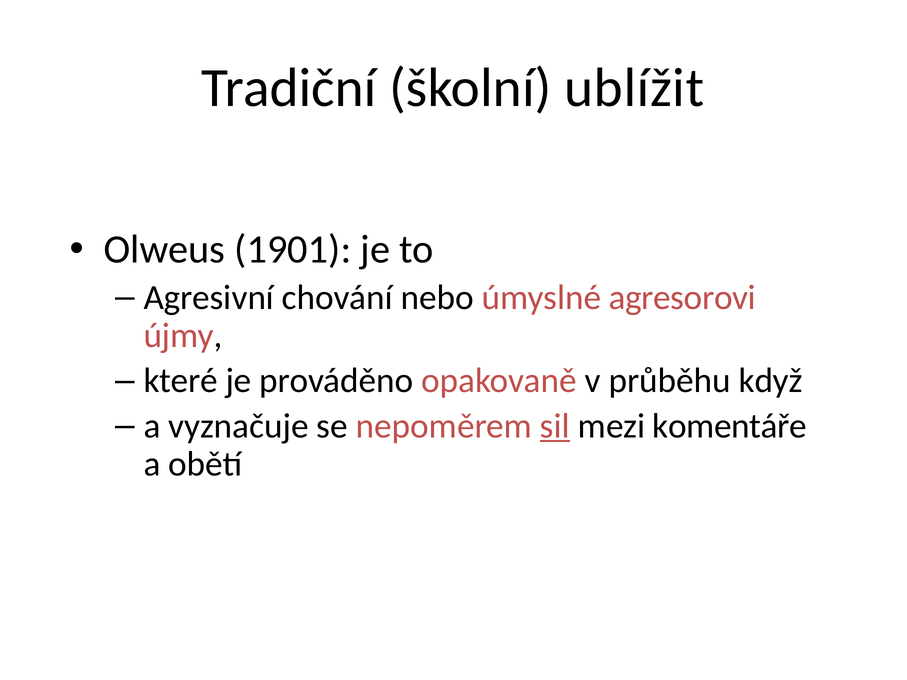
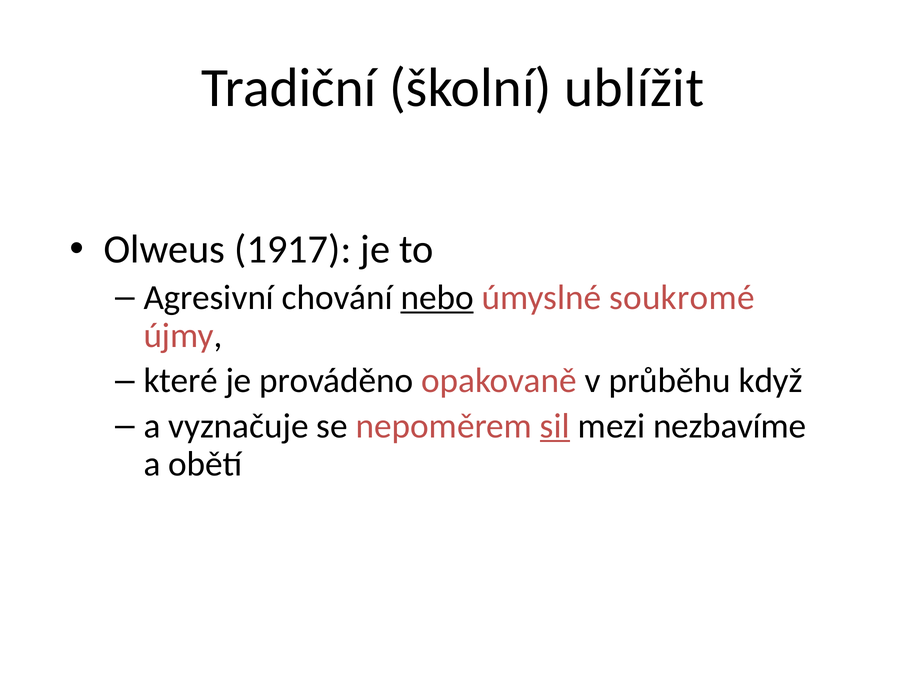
1901: 1901 -> 1917
nebo underline: none -> present
agresorovi: agresorovi -> soukromé
komentáře: komentáře -> nezbavíme
